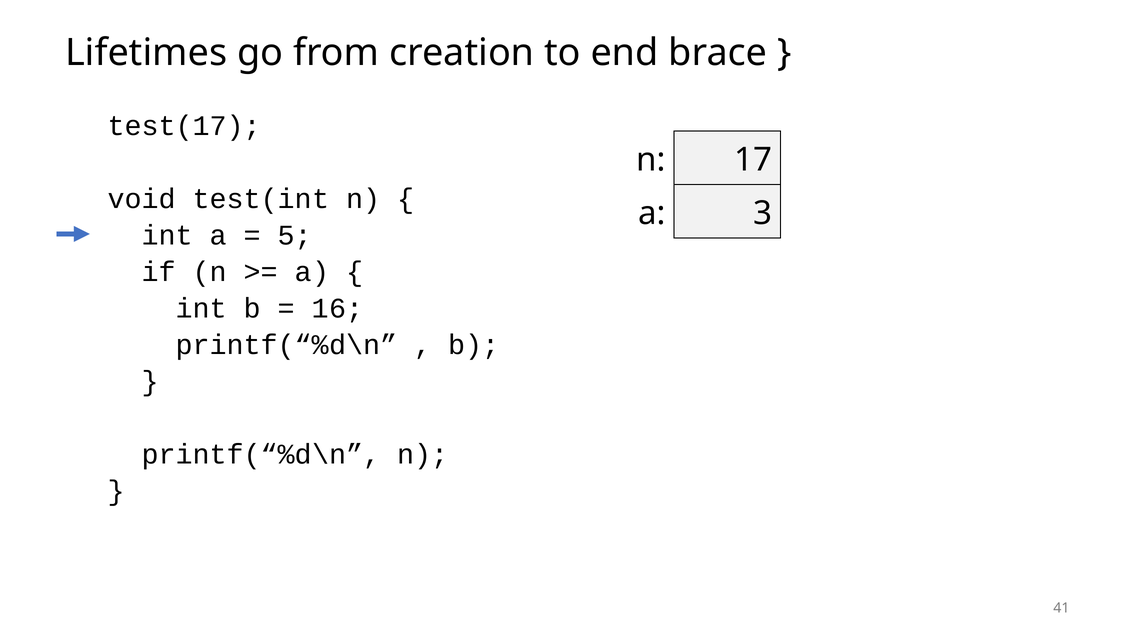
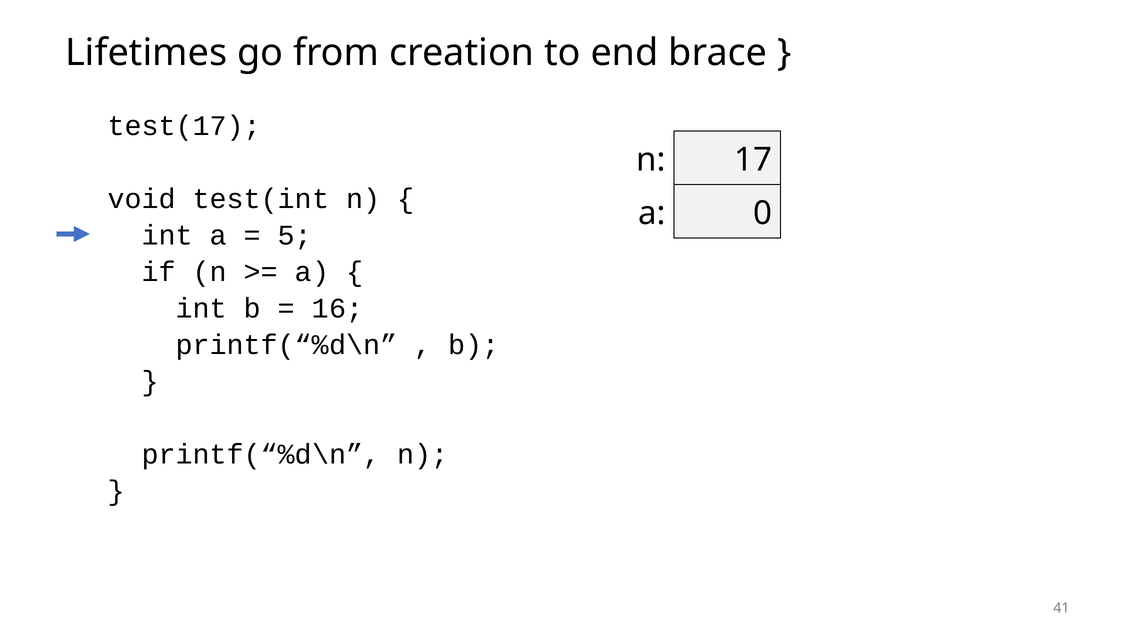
3: 3 -> 0
